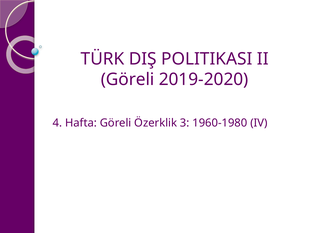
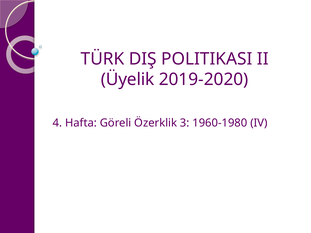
Göreli at (128, 80): Göreli -> Üyelik
